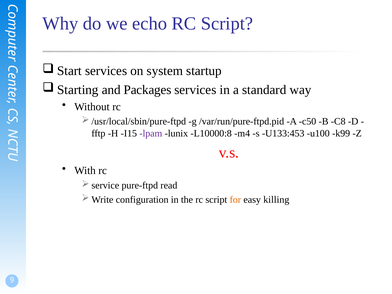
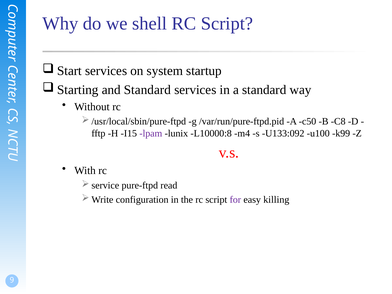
echo: echo -> shell
and Packages: Packages -> Standard
U133:453: U133:453 -> U133:092
for colour: orange -> purple
